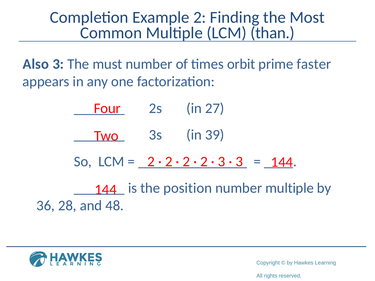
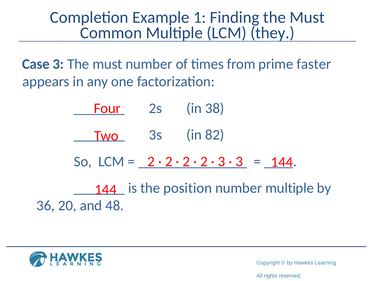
Example 2: 2 -> 1
Finding the Most: Most -> Must
than: than -> they
Also: Also -> Case
orbit: orbit -> from
27: 27 -> 38
39: 39 -> 82
28: 28 -> 20
